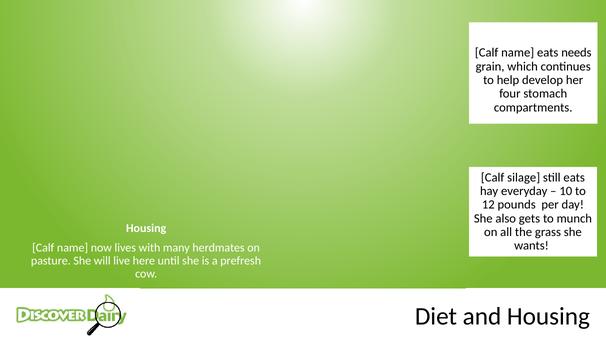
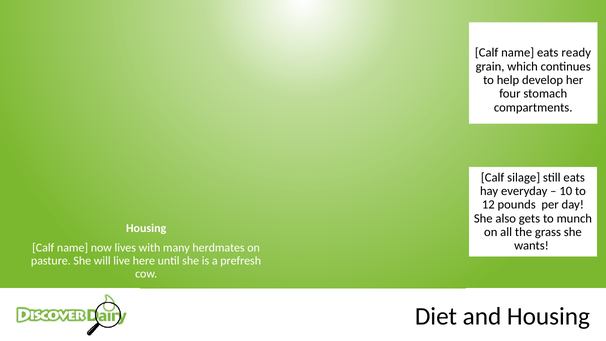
needs: needs -> ready
